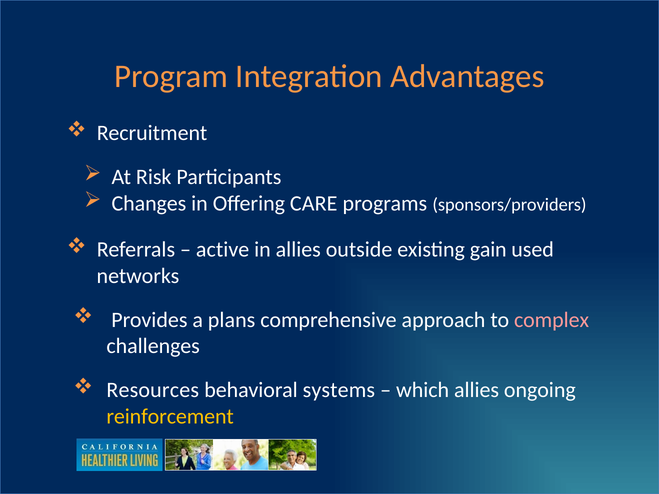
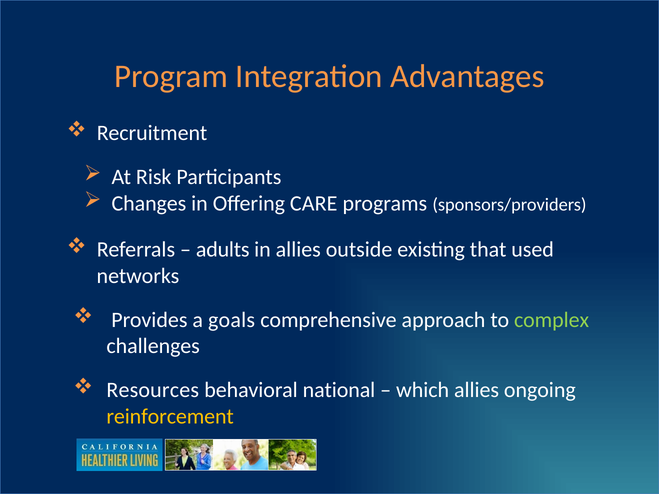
active: active -> adults
gain: gain -> that
plans: plans -> goals
complex colour: pink -> light green
systems: systems -> national
